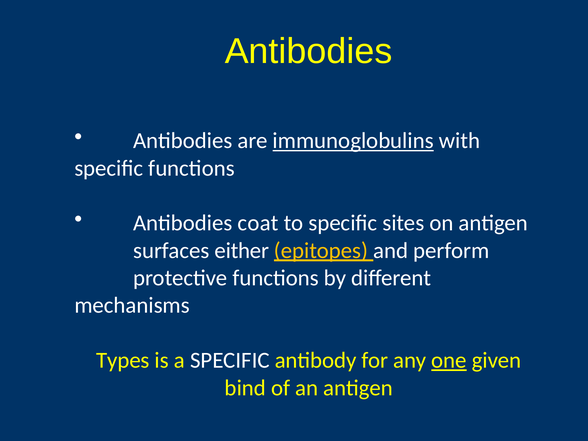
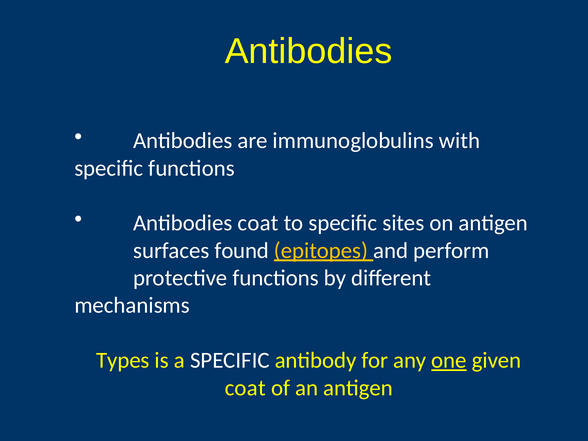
immunoglobulins underline: present -> none
either: either -> found
bind at (245, 388): bind -> coat
